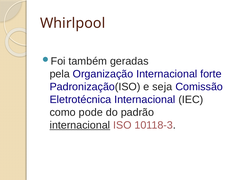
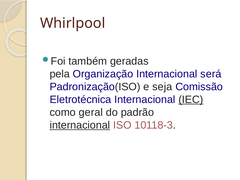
forte: forte -> será
IEC underline: none -> present
pode: pode -> geral
